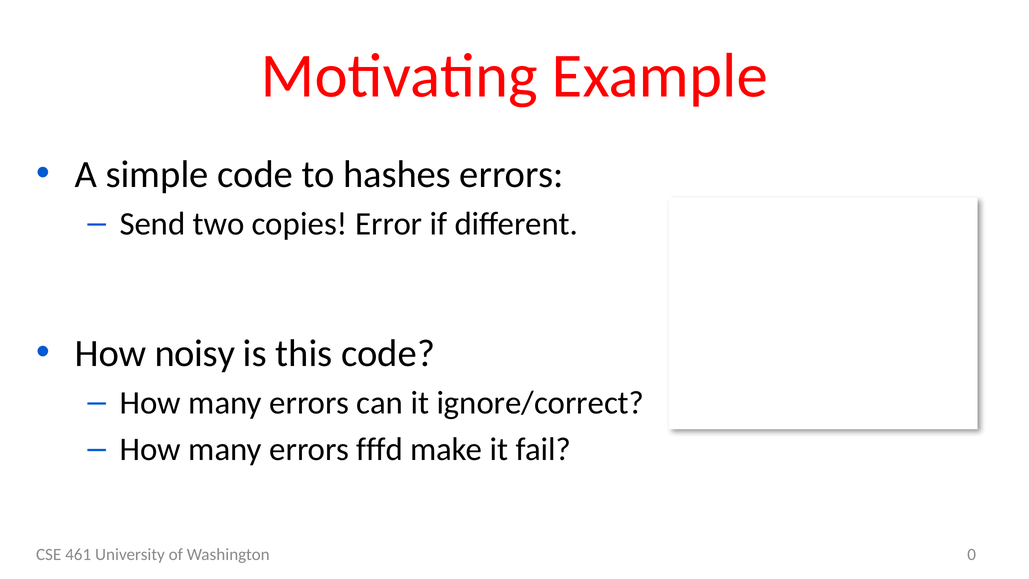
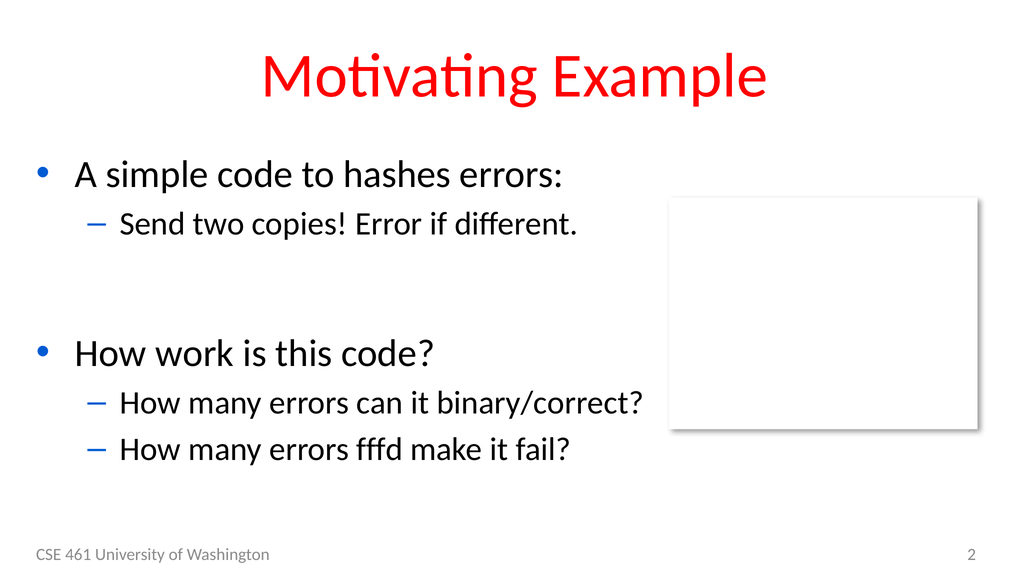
noisy: noisy -> work
ignore/correct: ignore/correct -> binary/correct
0: 0 -> 2
